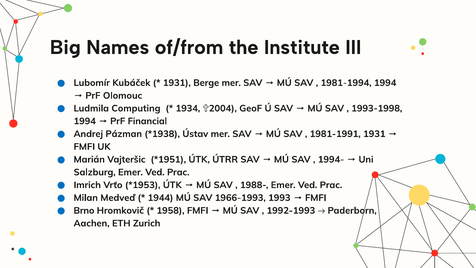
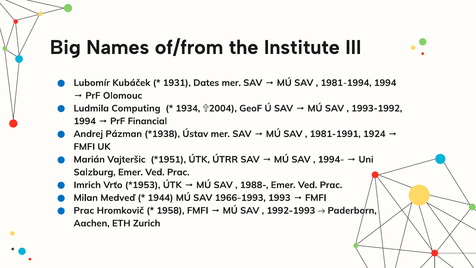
Berge: Berge -> Dates
1993-1998: 1993-1998 -> 1993-1992
1981-1991 1931: 1931 -> 1924
Brno at (84, 210): Brno -> Prac
